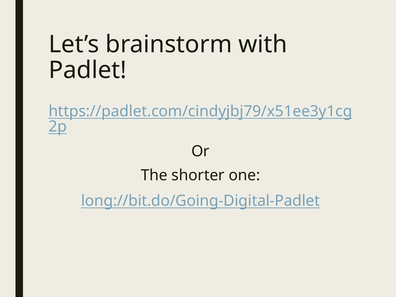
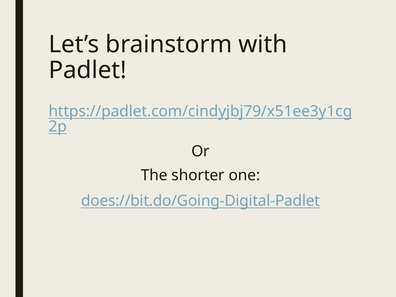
long://bit.do/Going-Digital-Padlet: long://bit.do/Going-Digital-Padlet -> does://bit.do/Going-Digital-Padlet
